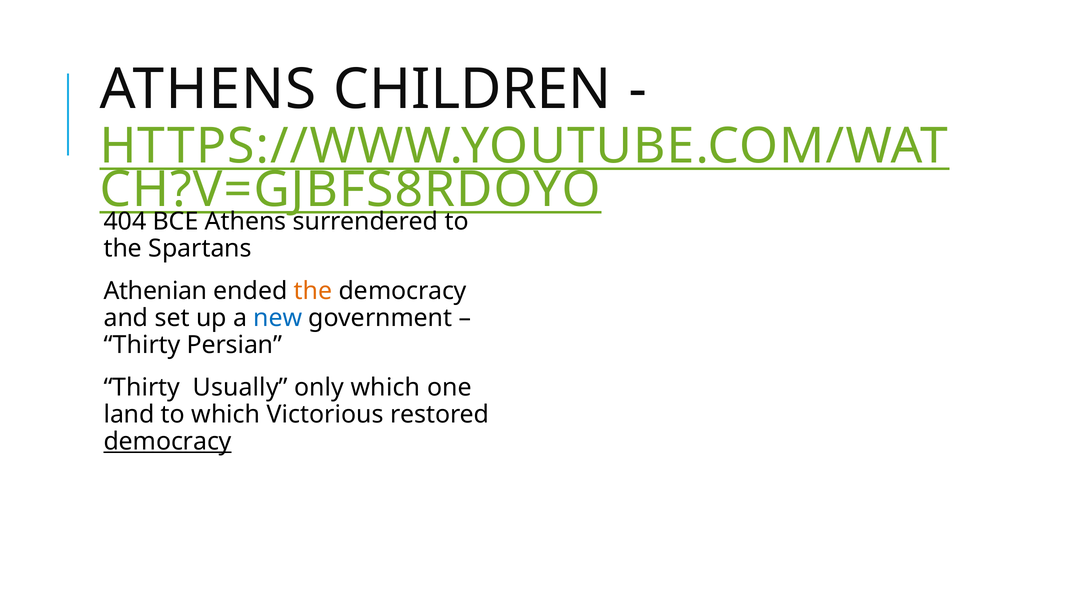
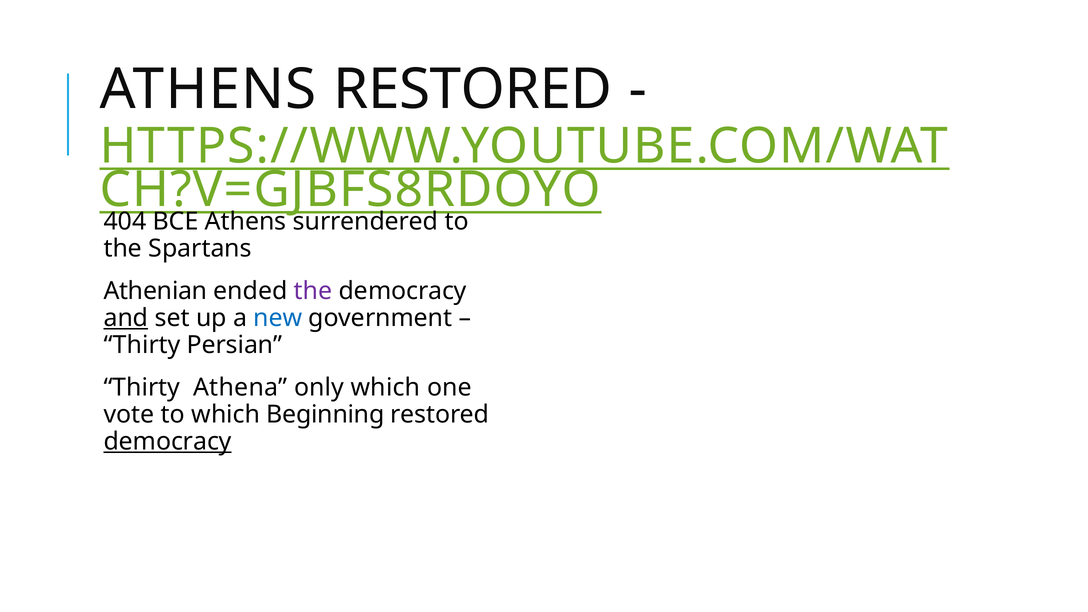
ATHENS CHILDREN: CHILDREN -> RESTORED
the at (313, 291) colour: orange -> purple
and underline: none -> present
Usually: Usually -> Athena
land: land -> vote
Victorious: Victorious -> Beginning
